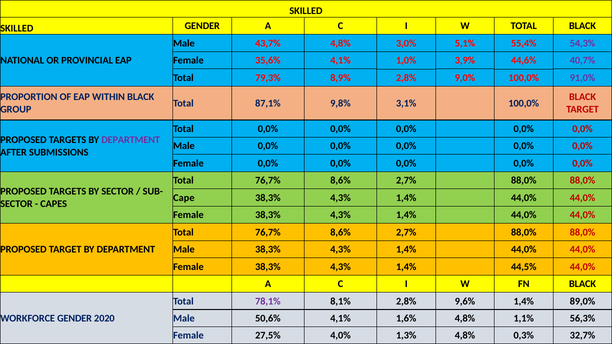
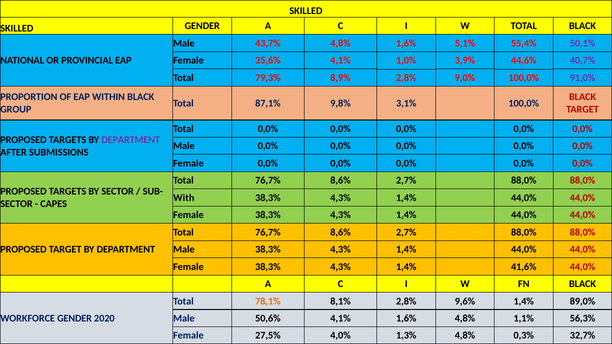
4,8% 3,0%: 3,0% -> 1,6%
54,3%: 54,3% -> 50,1%
Cape: Cape -> With
44,5%: 44,5% -> 41,6%
78,1% colour: purple -> orange
